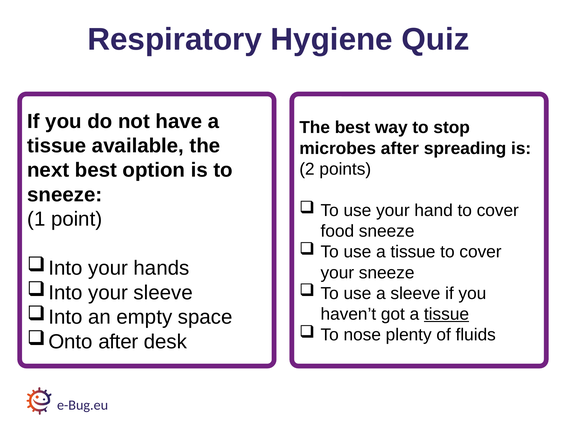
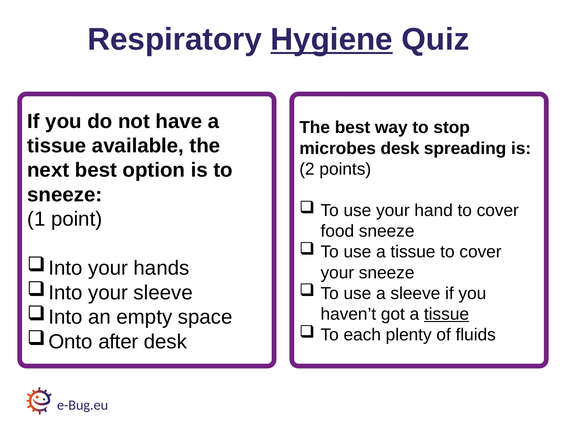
Hygiene underline: none -> present
microbes after: after -> desk
nose: nose -> each
